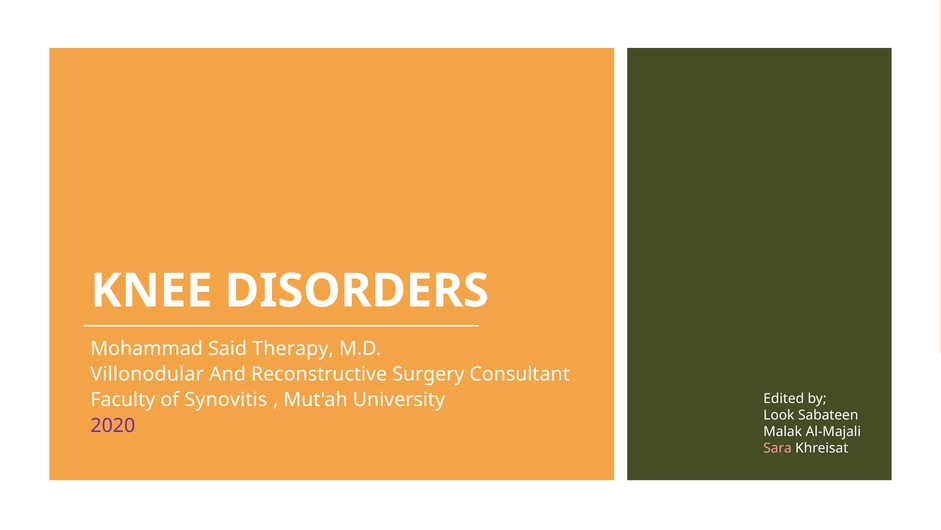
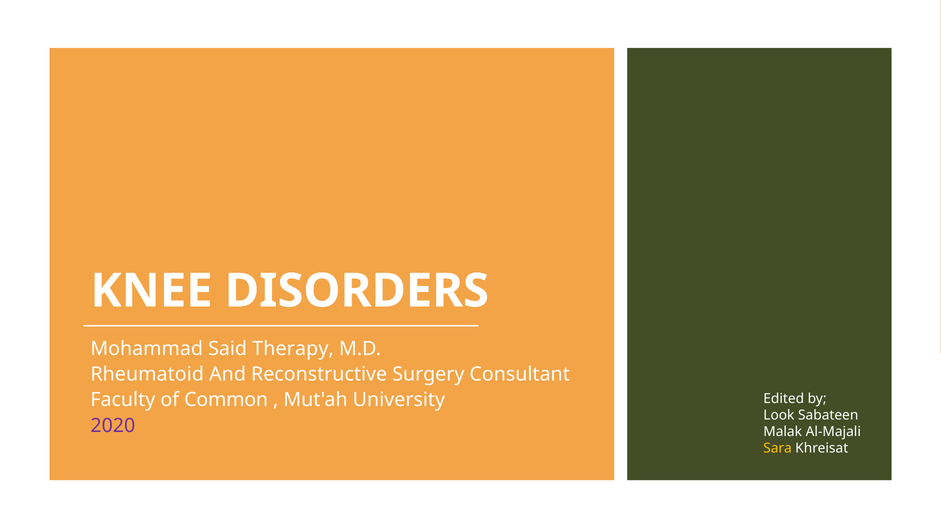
Villonodular: Villonodular -> Rheumatoid
Synovitis: Synovitis -> Common
Sara colour: pink -> yellow
